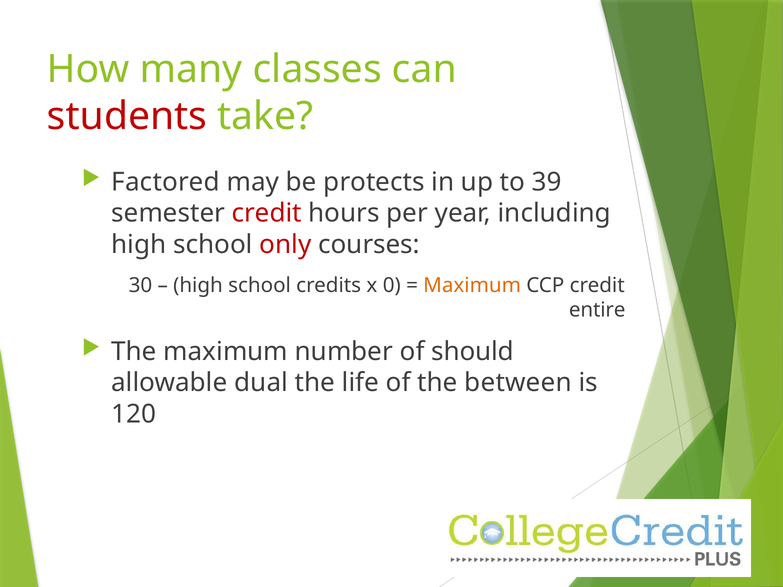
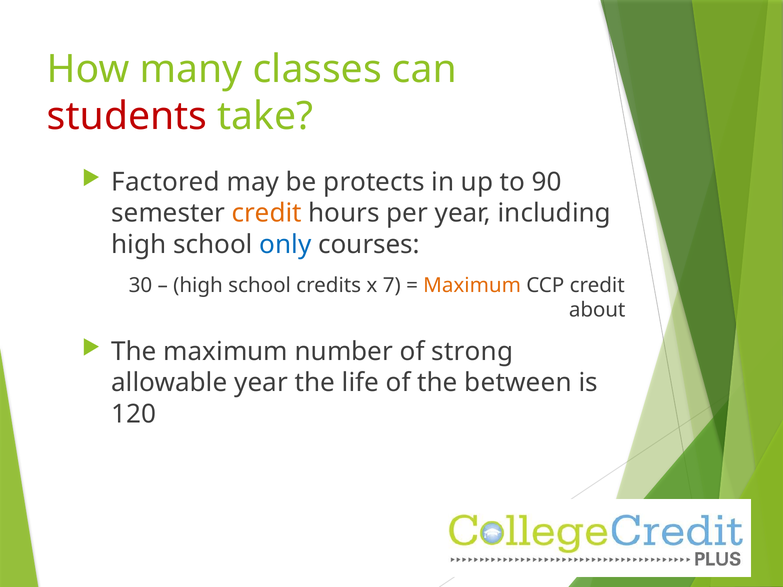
39: 39 -> 90
credit at (267, 213) colour: red -> orange
only colour: red -> blue
0: 0 -> 7
entire: entire -> about
should: should -> strong
allowable dual: dual -> year
